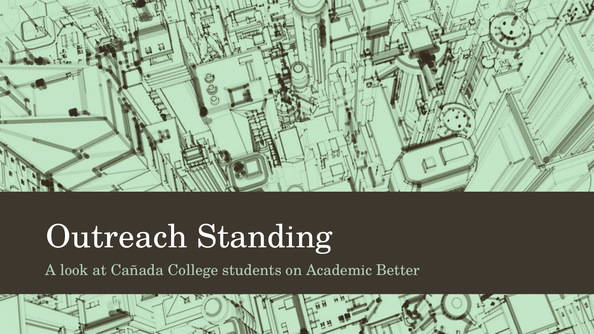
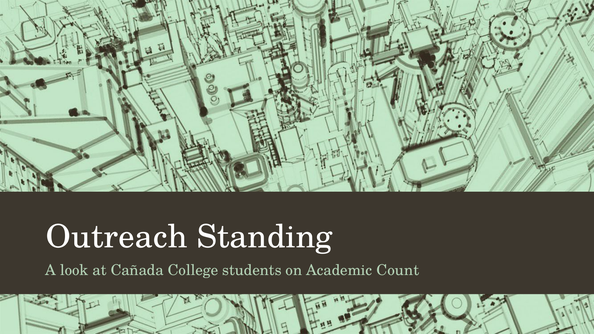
Better: Better -> Count
